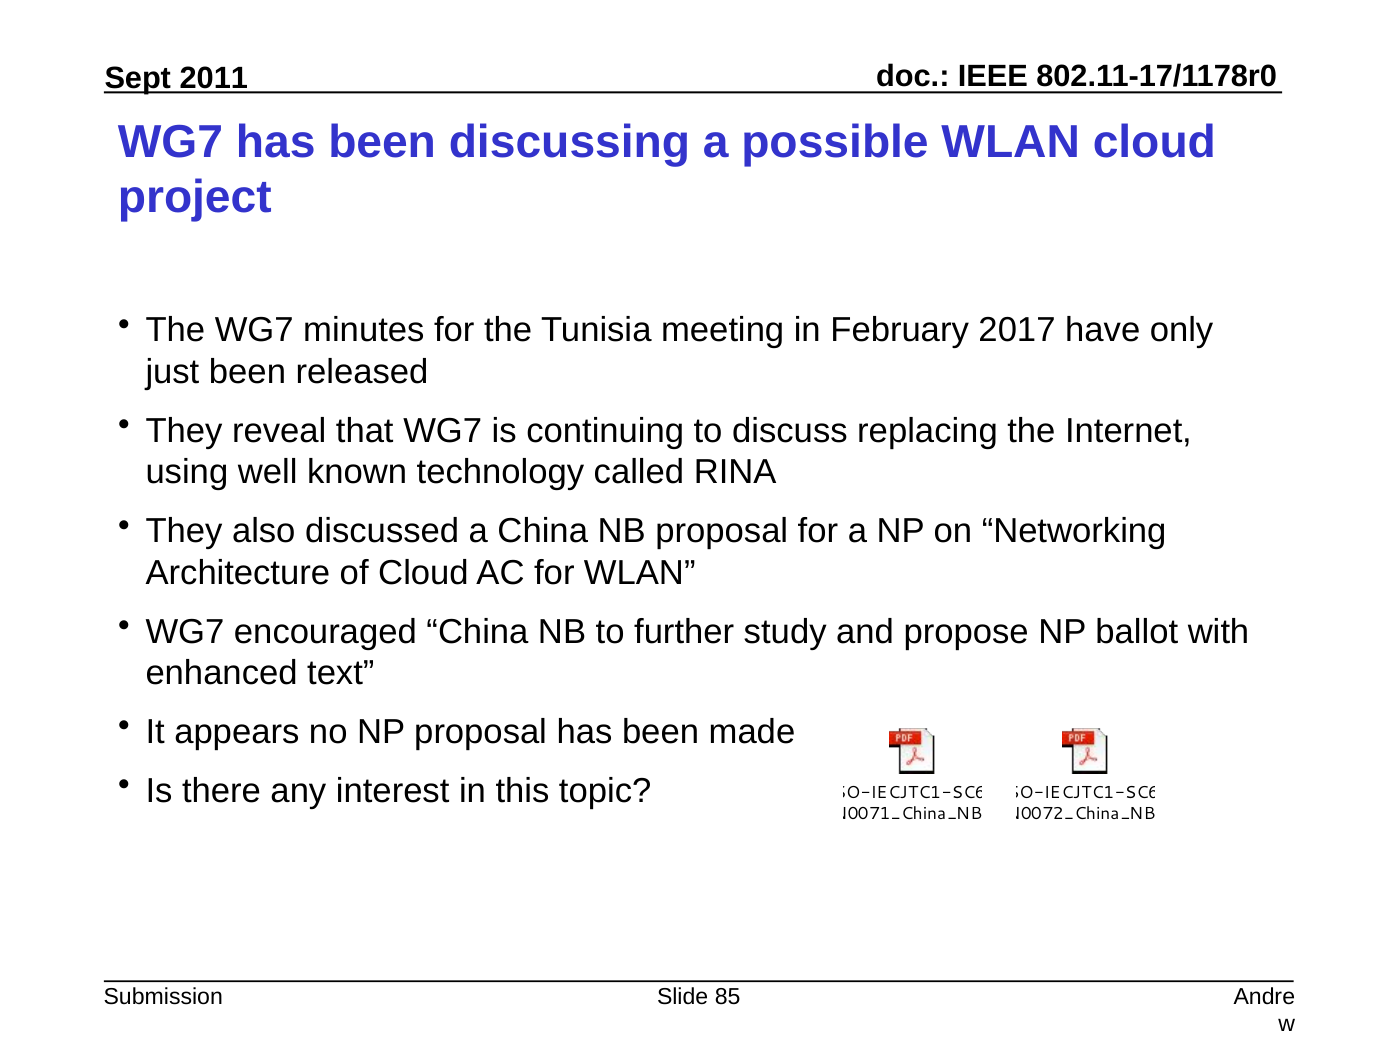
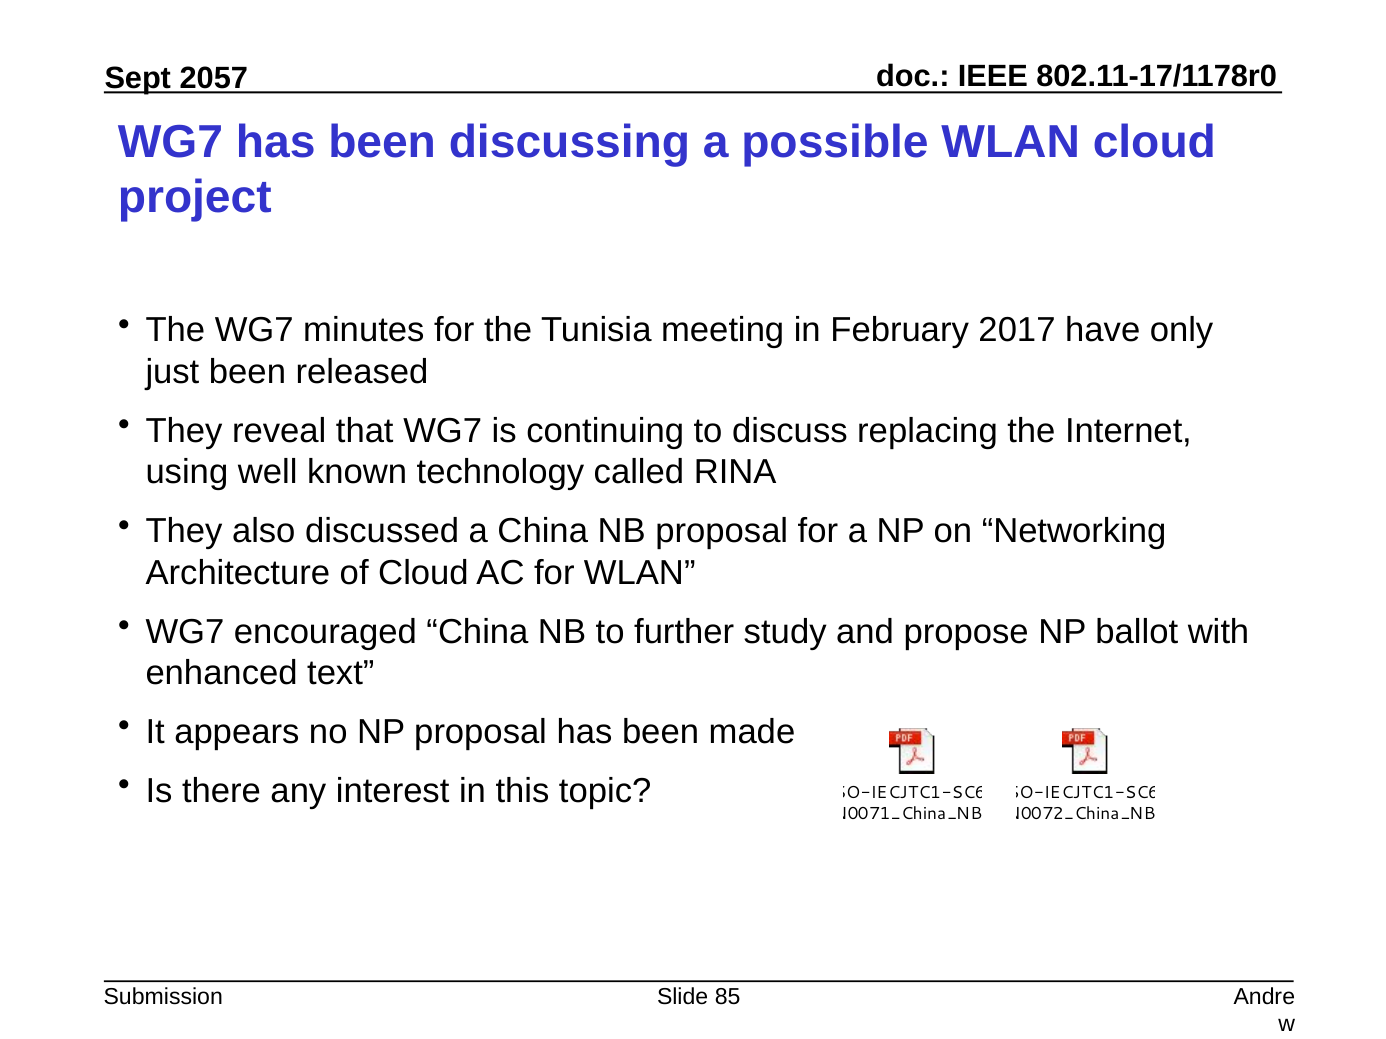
2011: 2011 -> 2057
